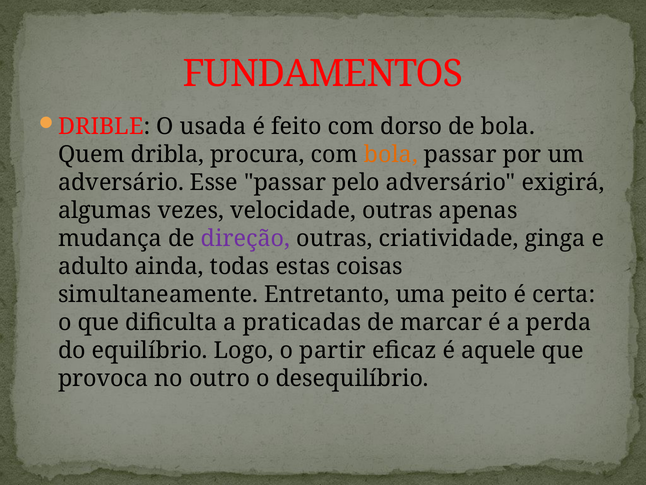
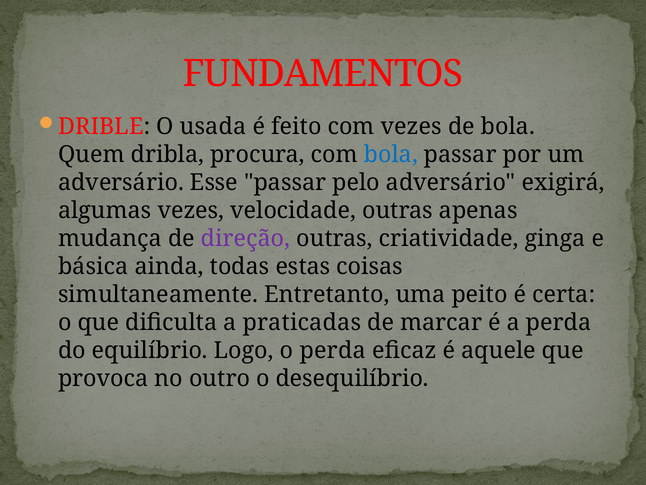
com dorso: dorso -> vezes
bola at (391, 154) colour: orange -> blue
adulto: adulto -> básica
o partir: partir -> perda
